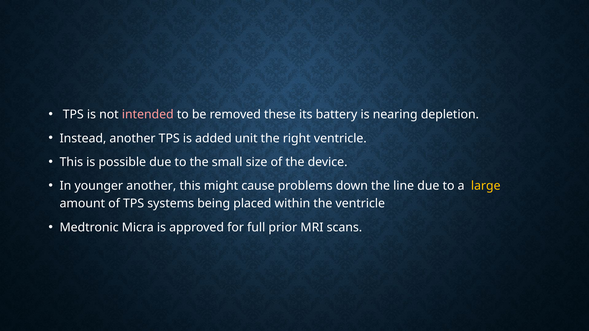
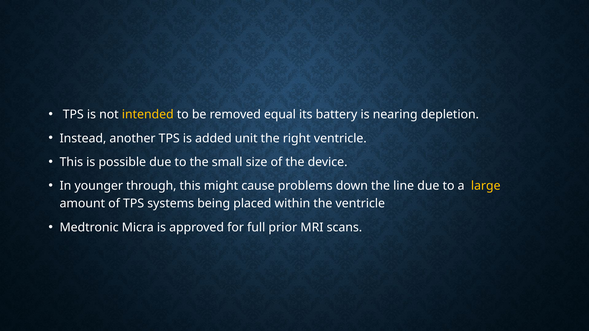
intended colour: pink -> yellow
these: these -> equal
younger another: another -> through
